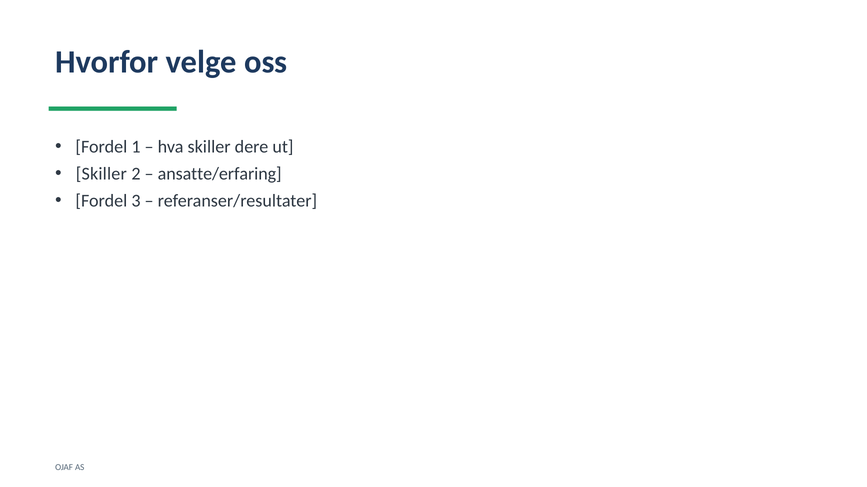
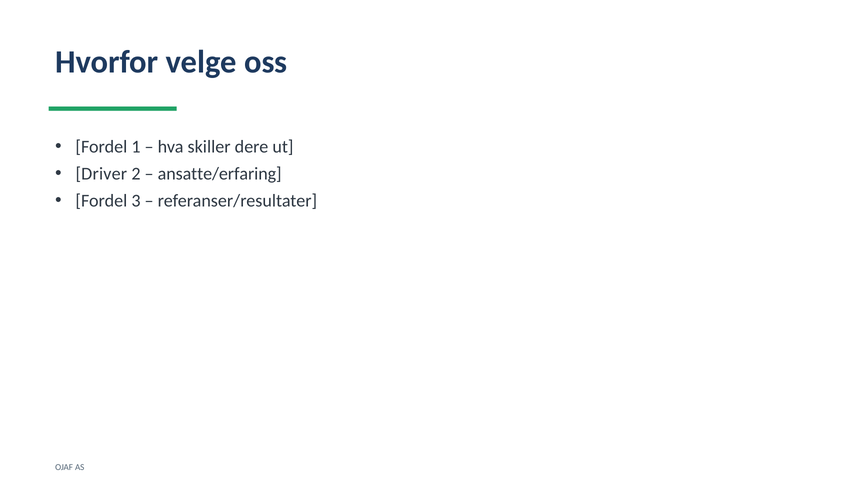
Skiller at (101, 174): Skiller -> Driver
